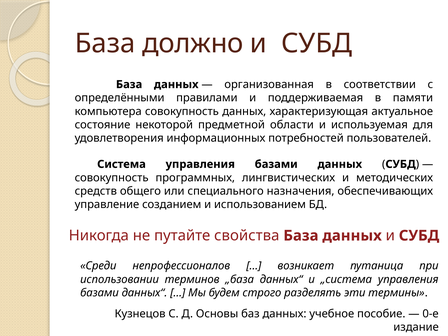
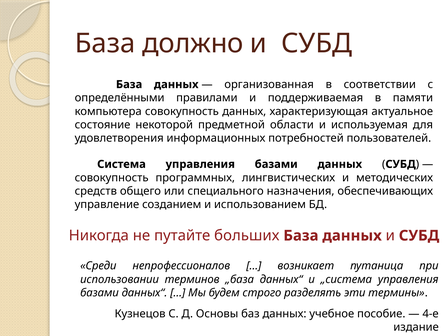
свойства: свойства -> больших
0-е: 0-е -> 4-е
